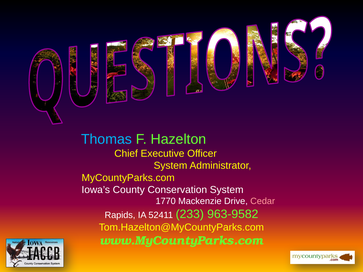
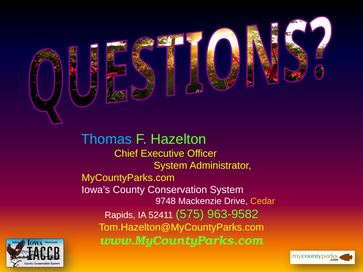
1770: 1770 -> 9748
Cedar colour: pink -> yellow
233: 233 -> 575
